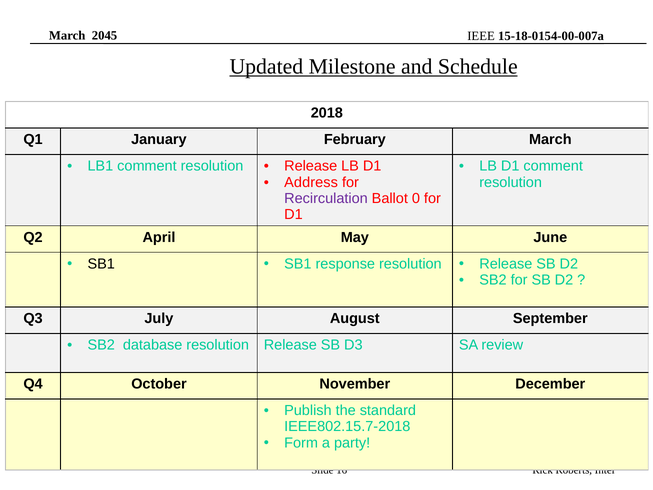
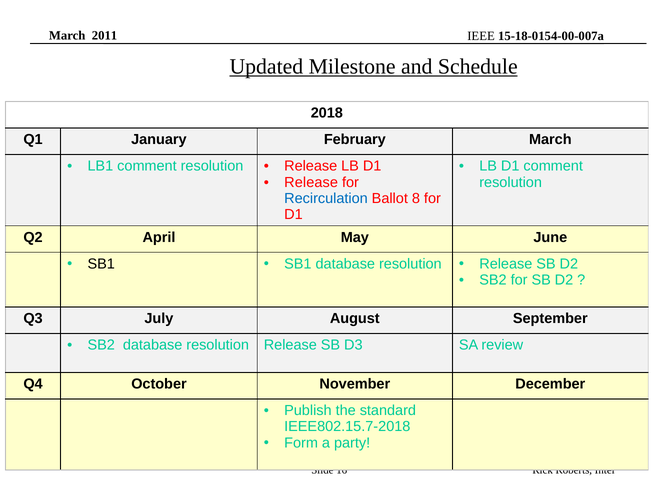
2045: 2045 -> 2011
Address at (311, 182): Address -> Release
Recirculation colour: purple -> blue
0: 0 -> 8
SB1 response: response -> database
